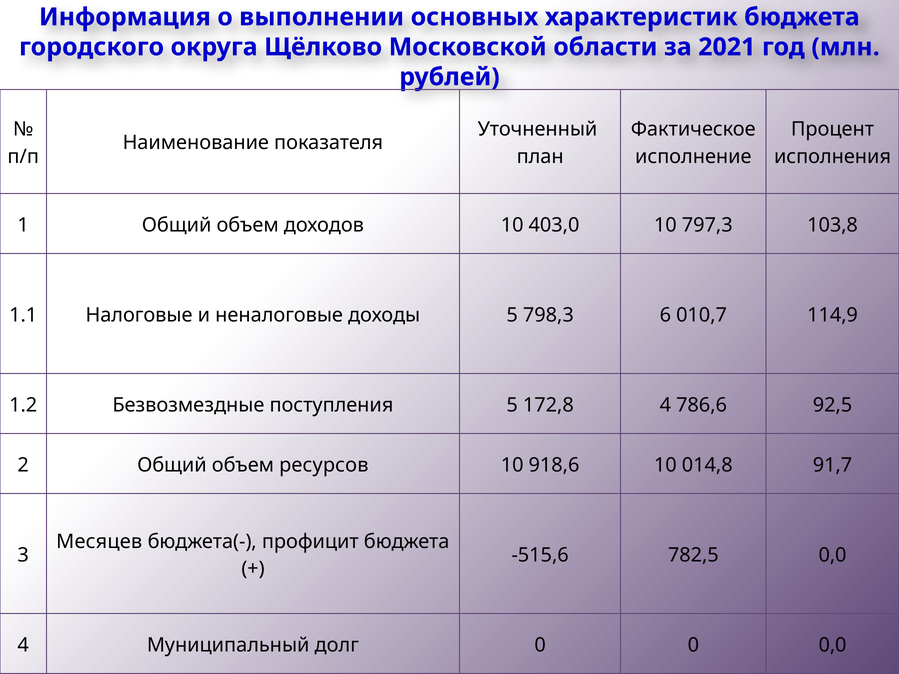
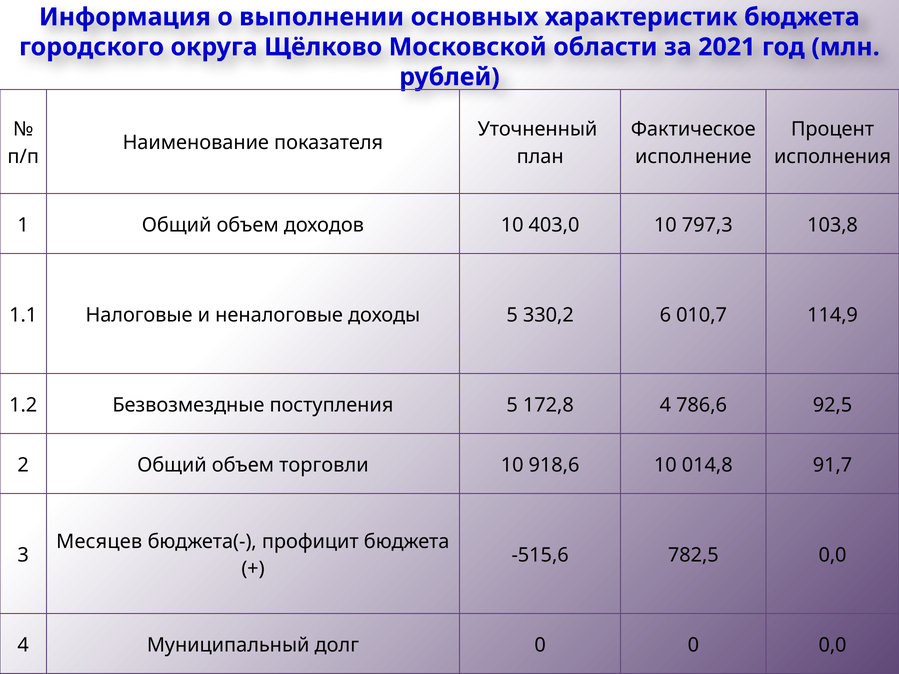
798,3: 798,3 -> 330,2
ресурсов: ресурсов -> торговли
